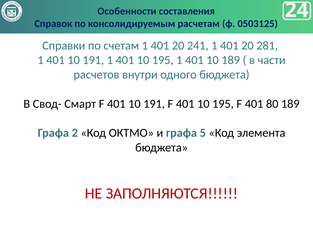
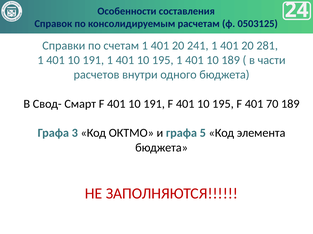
80: 80 -> 70
2: 2 -> 3
